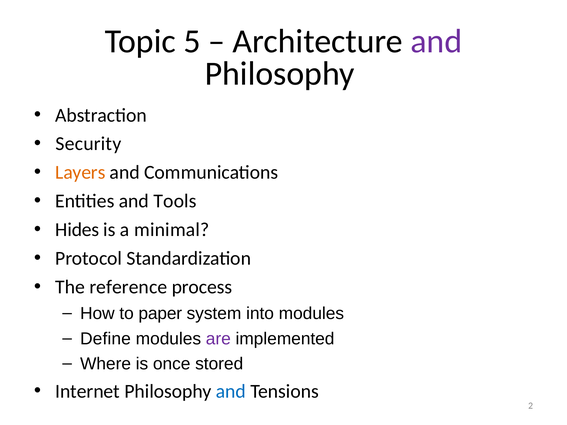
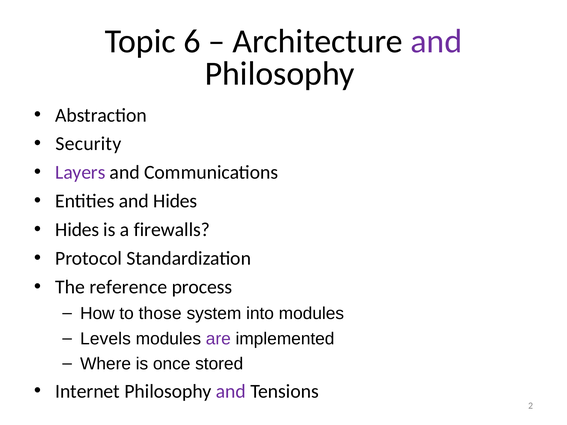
5: 5 -> 6
Layers colour: orange -> purple
and Tools: Tools -> Hides
minimal: minimal -> firewalls
paper: paper -> those
Define: Define -> Levels
and at (231, 391) colour: blue -> purple
